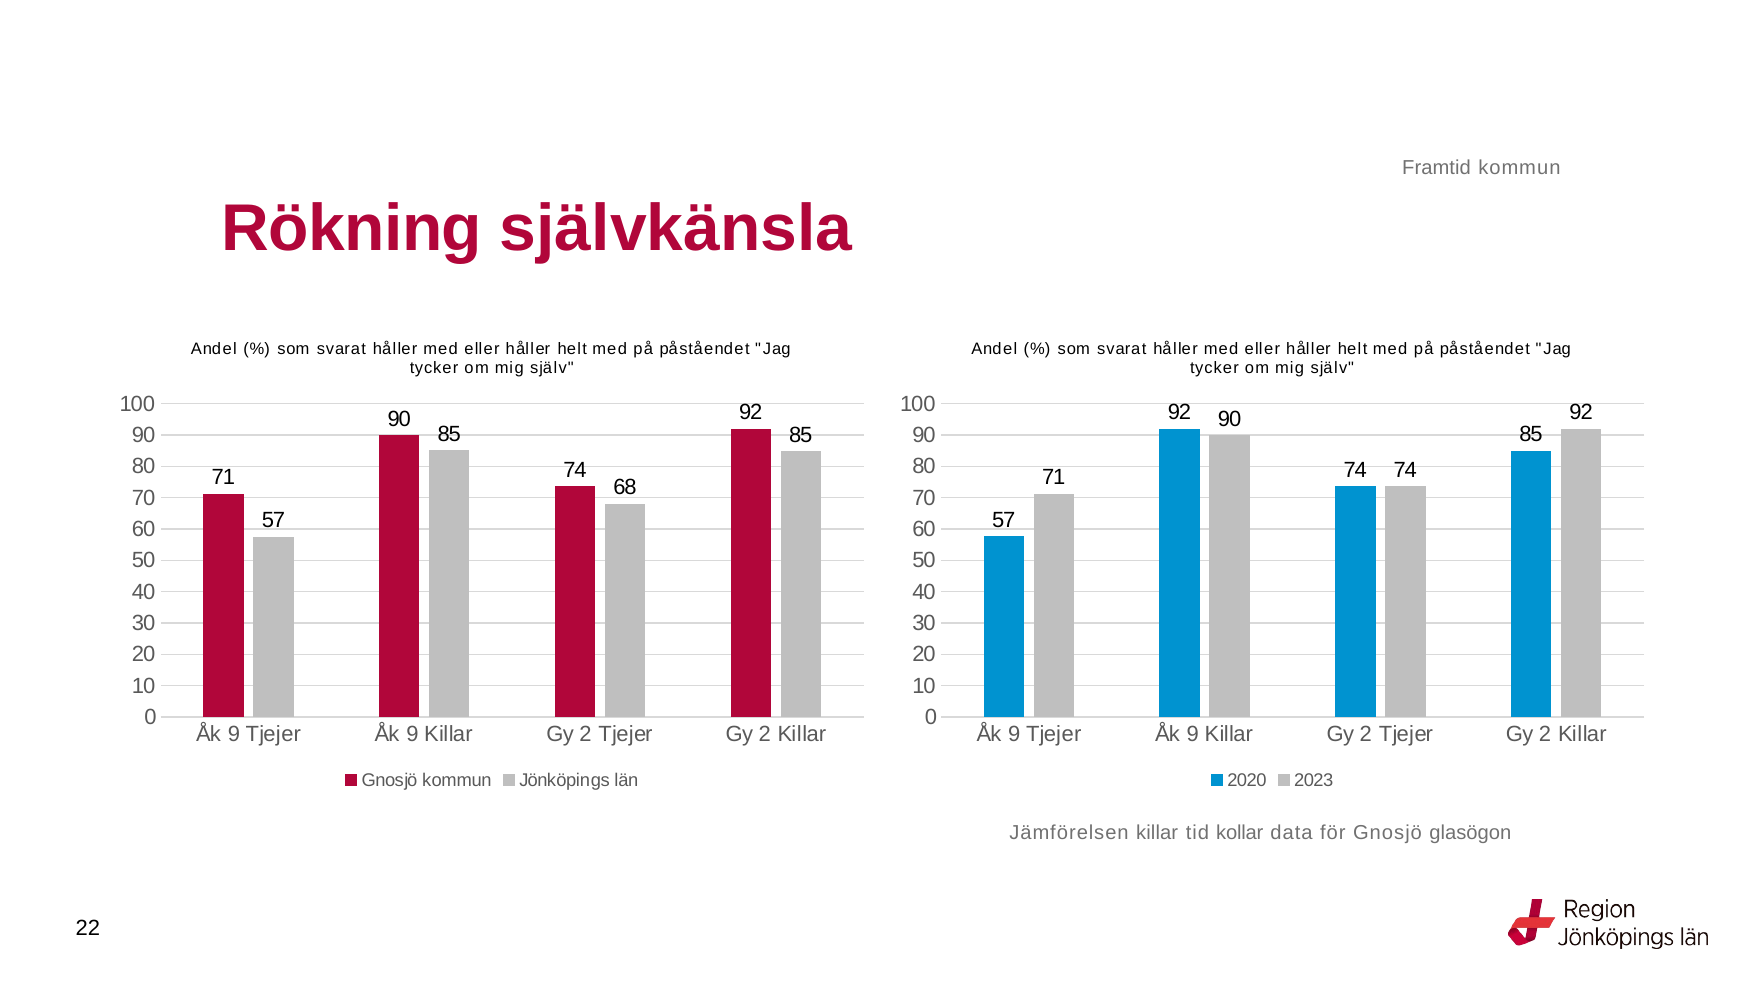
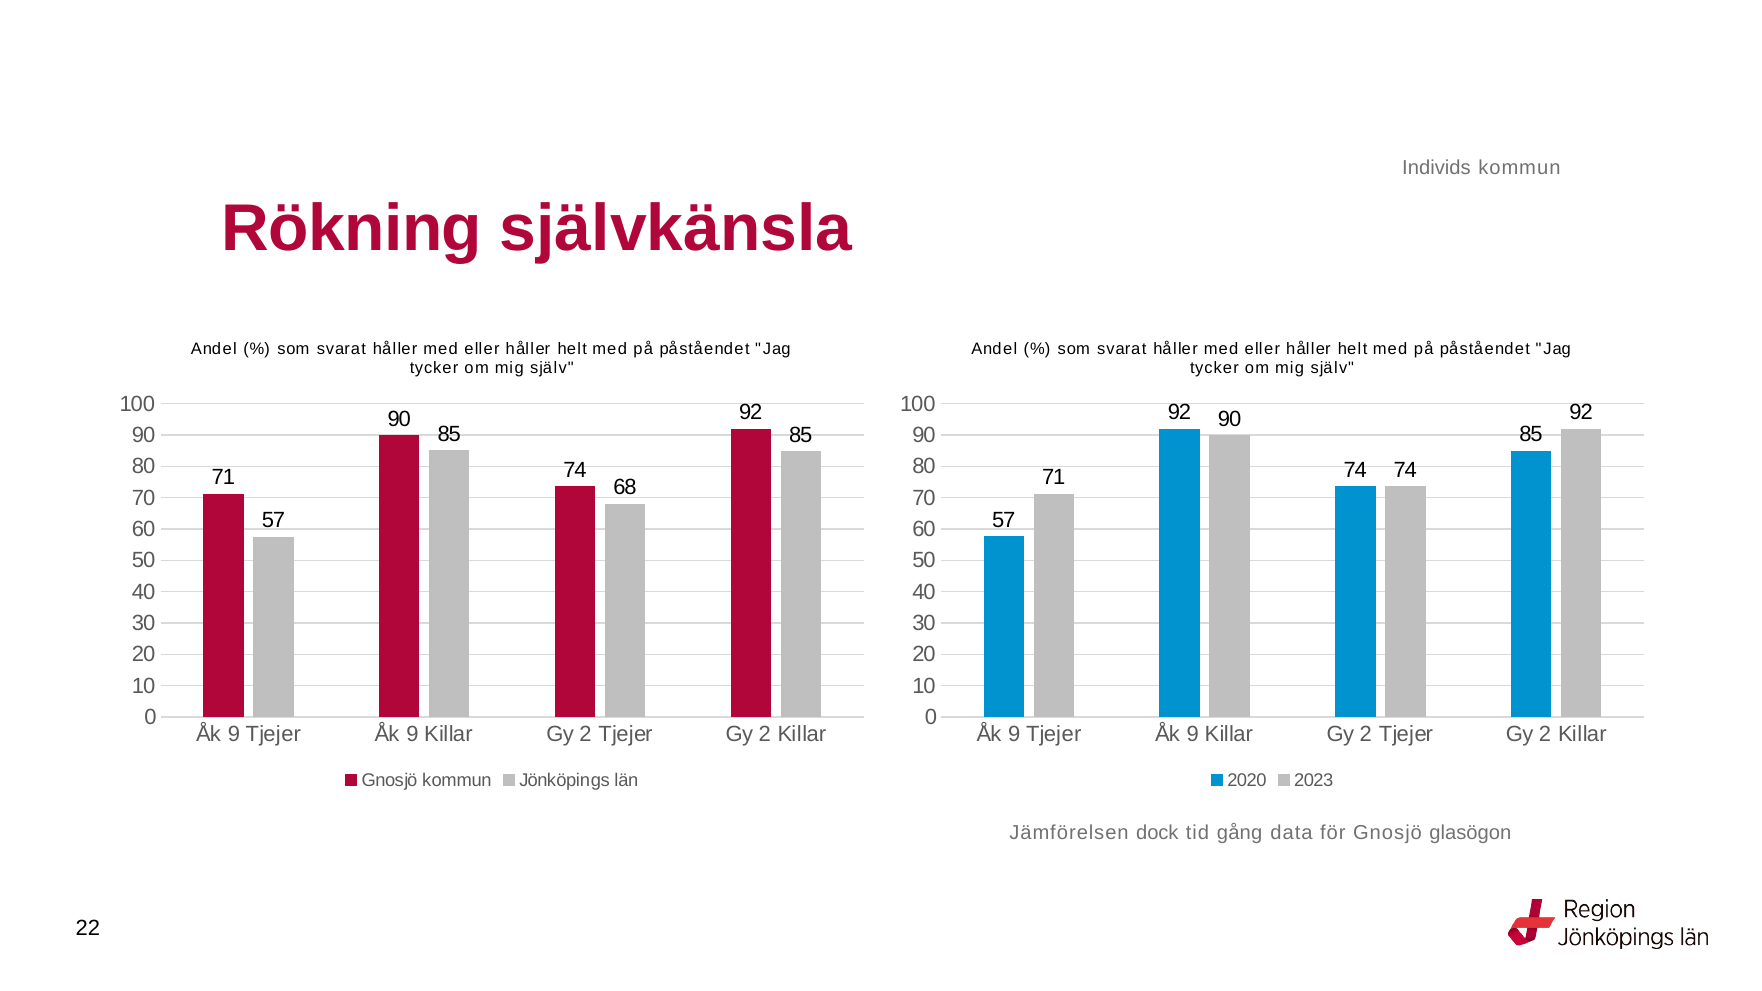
Framtid: Framtid -> Individs
Jämförelsen killar: killar -> dock
kollar: kollar -> gång
